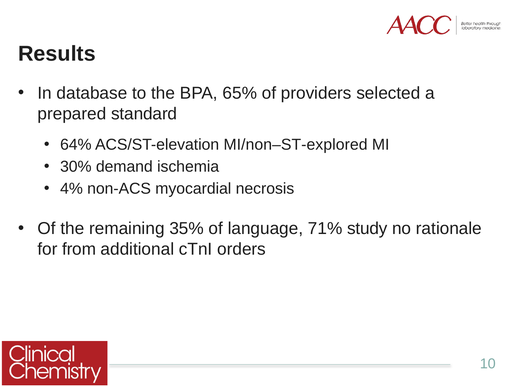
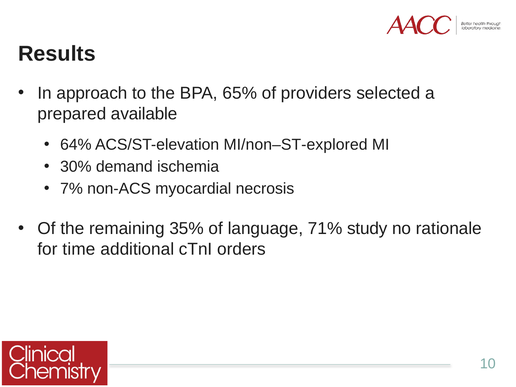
database: database -> approach
standard: standard -> available
4%: 4% -> 7%
from: from -> time
